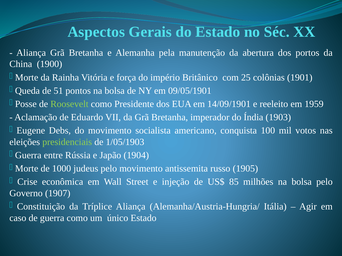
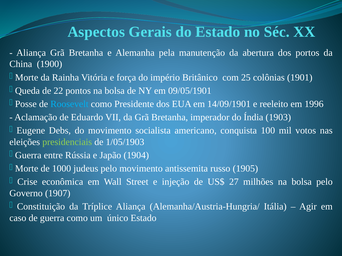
51: 51 -> 22
Roosevelt colour: light green -> light blue
1959: 1959 -> 1996
85: 85 -> 27
